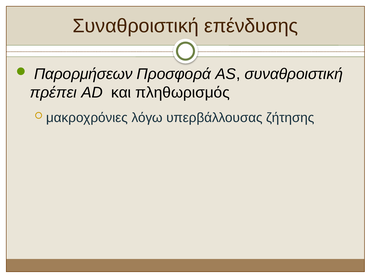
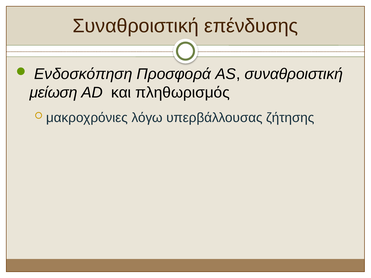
Παρορμήσεων: Παρορμήσεων -> Ενδοσκόπηση
πρέπει: πρέπει -> μείωση
